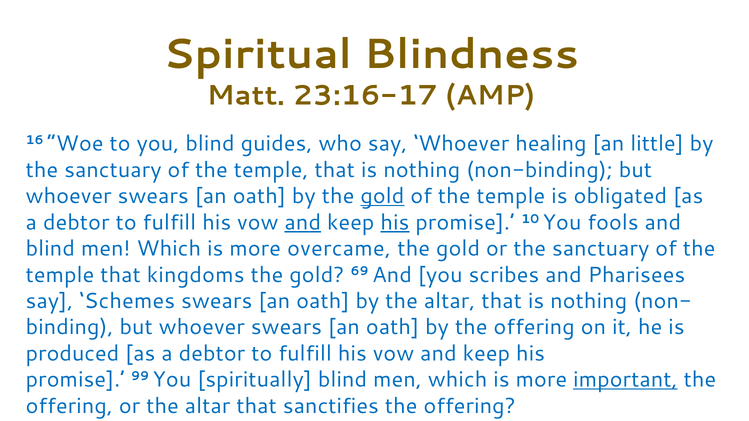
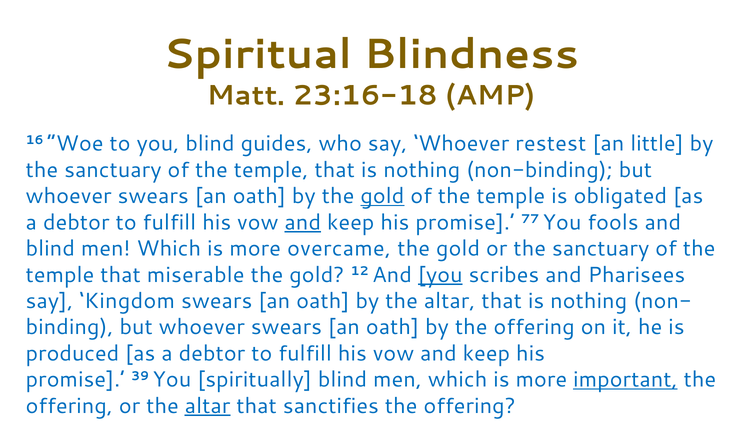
23:16-17: 23:16-17 -> 23:16-18
healing: healing -> restest
his at (395, 223) underline: present -> none
10: 10 -> 77
kingdoms: kingdoms -> miserable
69: 69 -> 12
you at (440, 275) underline: none -> present
Schemes: Schemes -> Kingdom
99: 99 -> 39
altar at (208, 406) underline: none -> present
